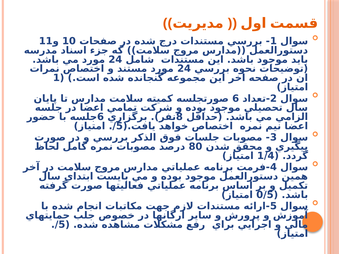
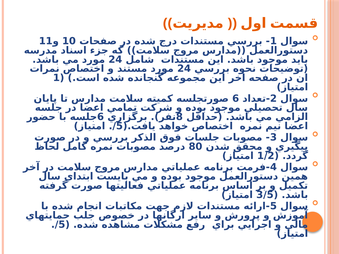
1/4: 1/4 -> 1/2
0/5: 0/5 -> 3/5
